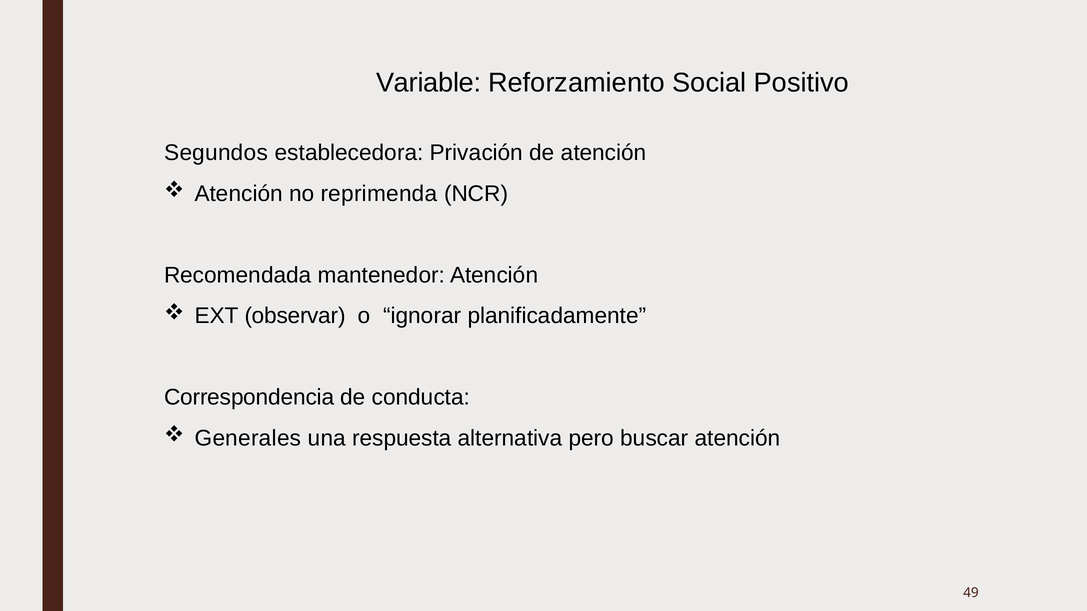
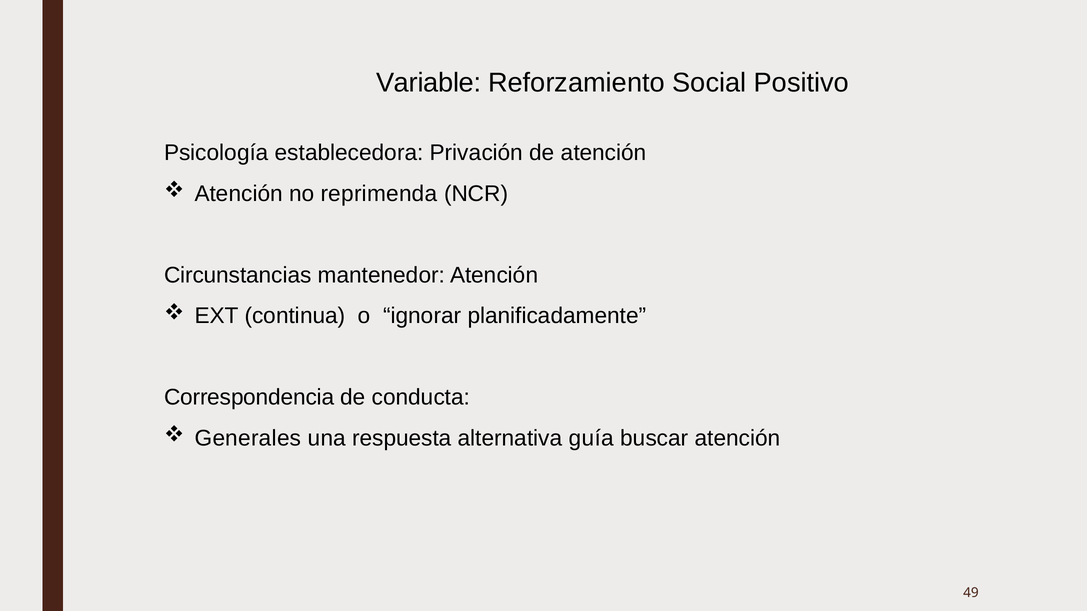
Segundos: Segundos -> Psicología
Recomendada: Recomendada -> Circunstancias
observar: observar -> continua
pero: pero -> guía
